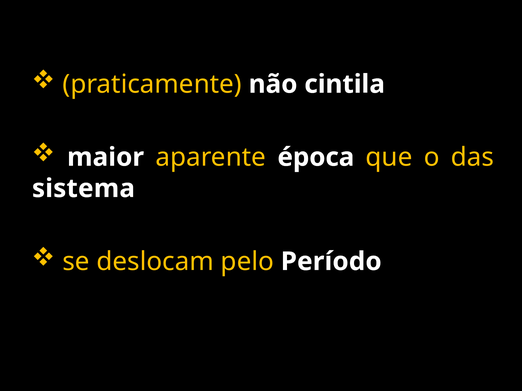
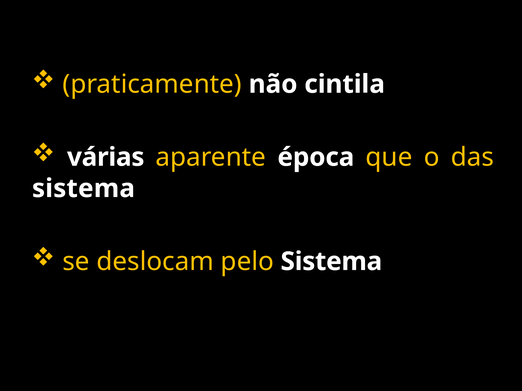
maior: maior -> várias
pelo Período: Período -> Sistema
